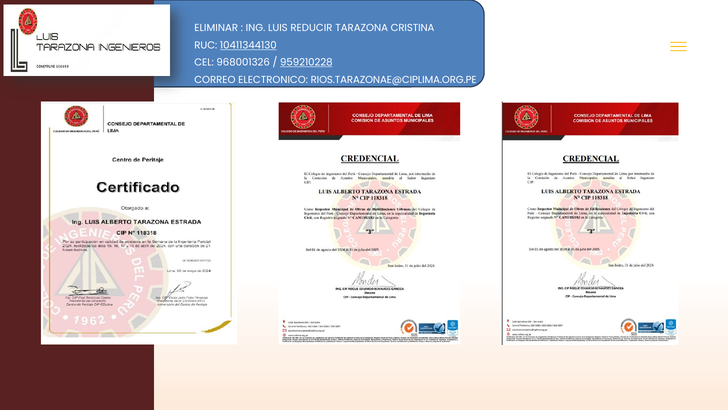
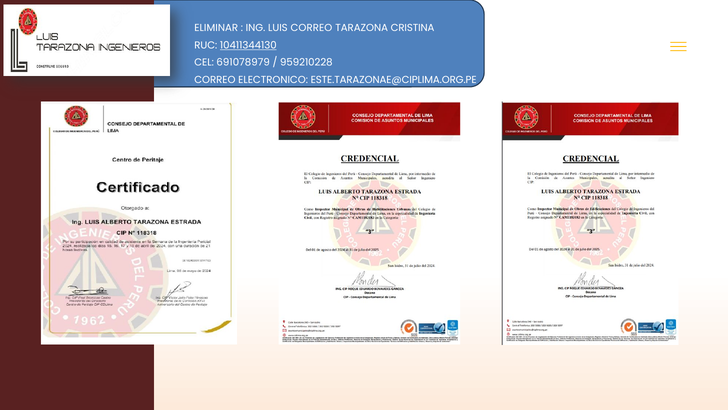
LUIS REDUCIR: REDUCIR -> CORREO
968001326: 968001326 -> 691078979
959210228 underline: present -> none
RIOS.TARAZONAE@CIPLIMA.ORG.PE: RIOS.TARAZONAE@CIPLIMA.ORG.PE -> ESTE.TARAZONAE@CIPLIMA.ORG.PE
